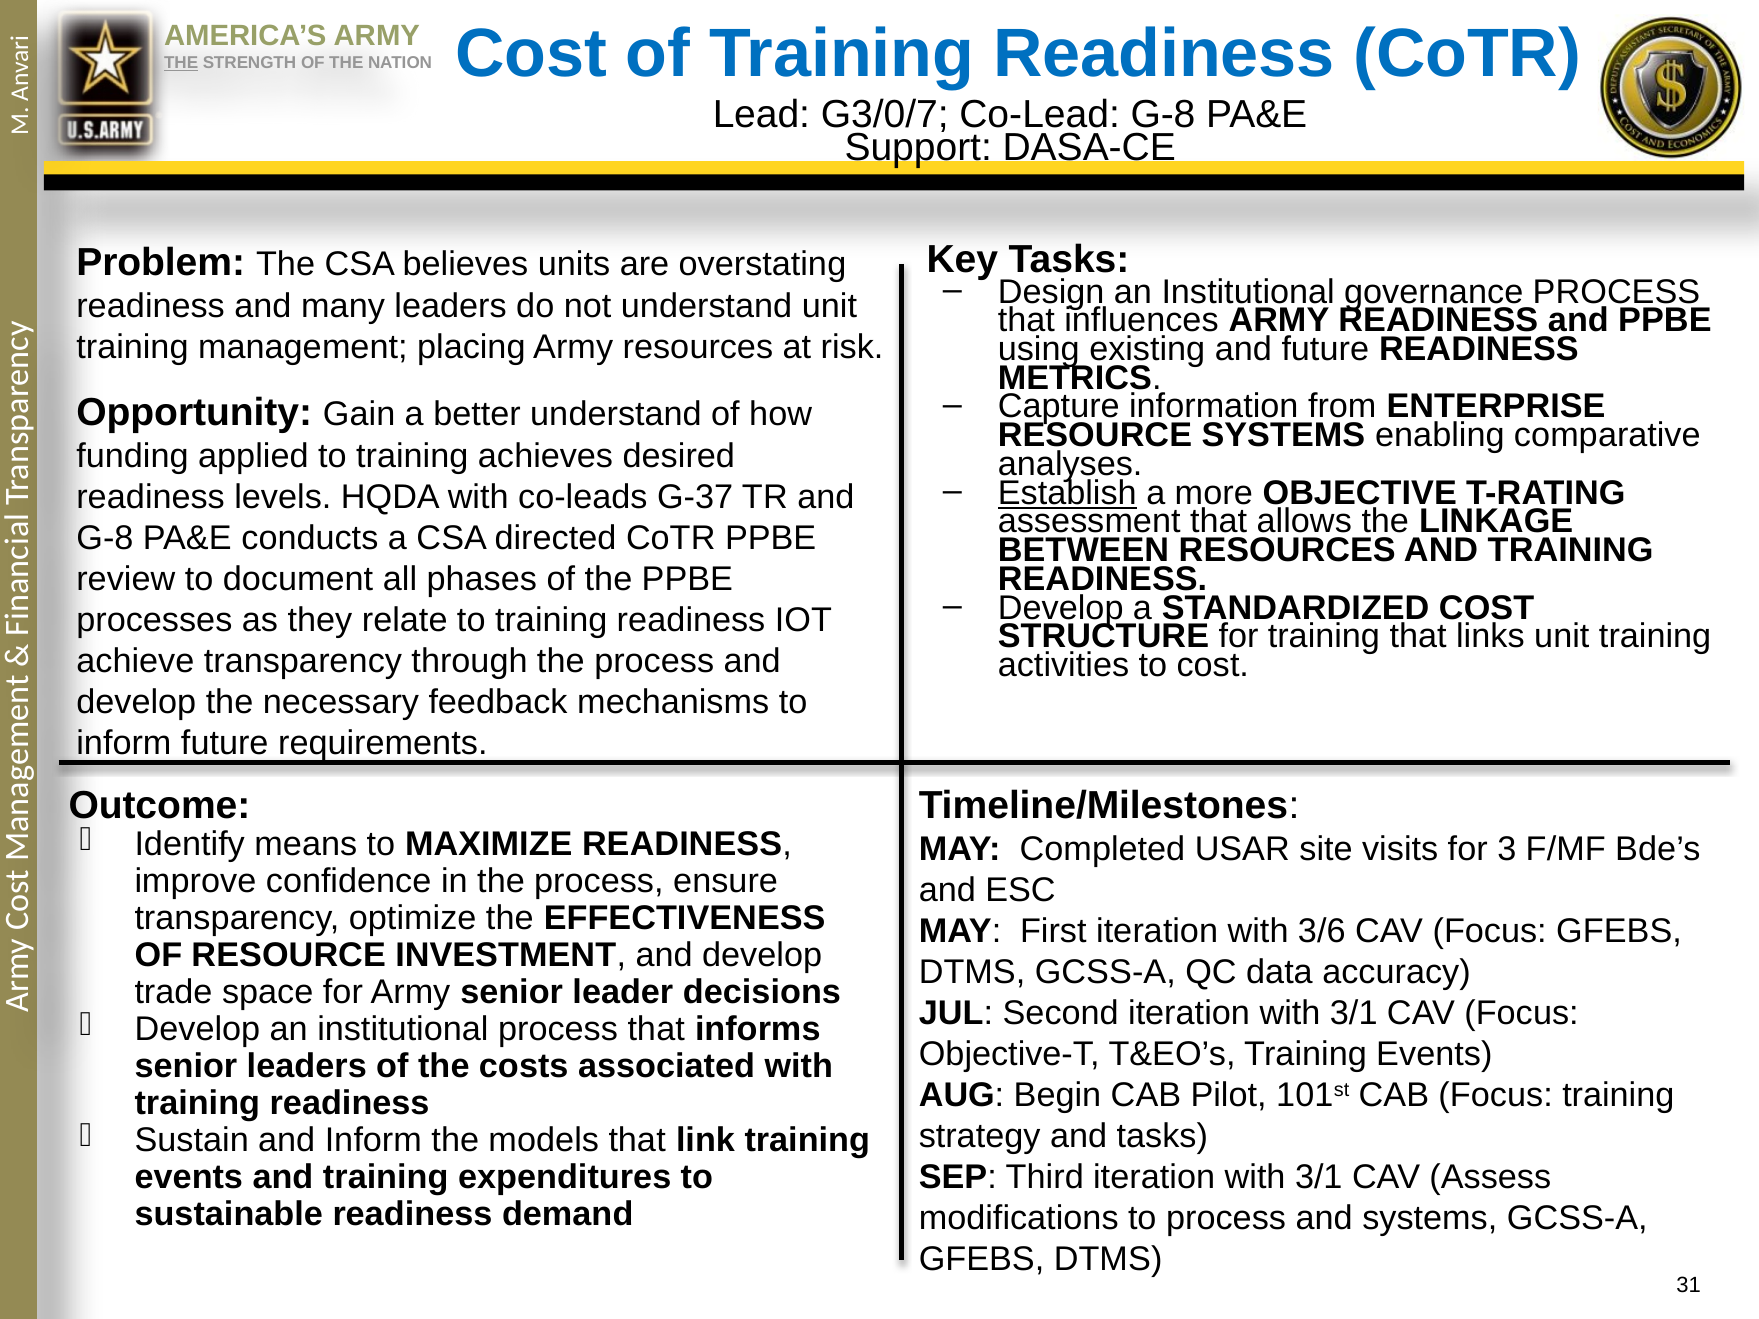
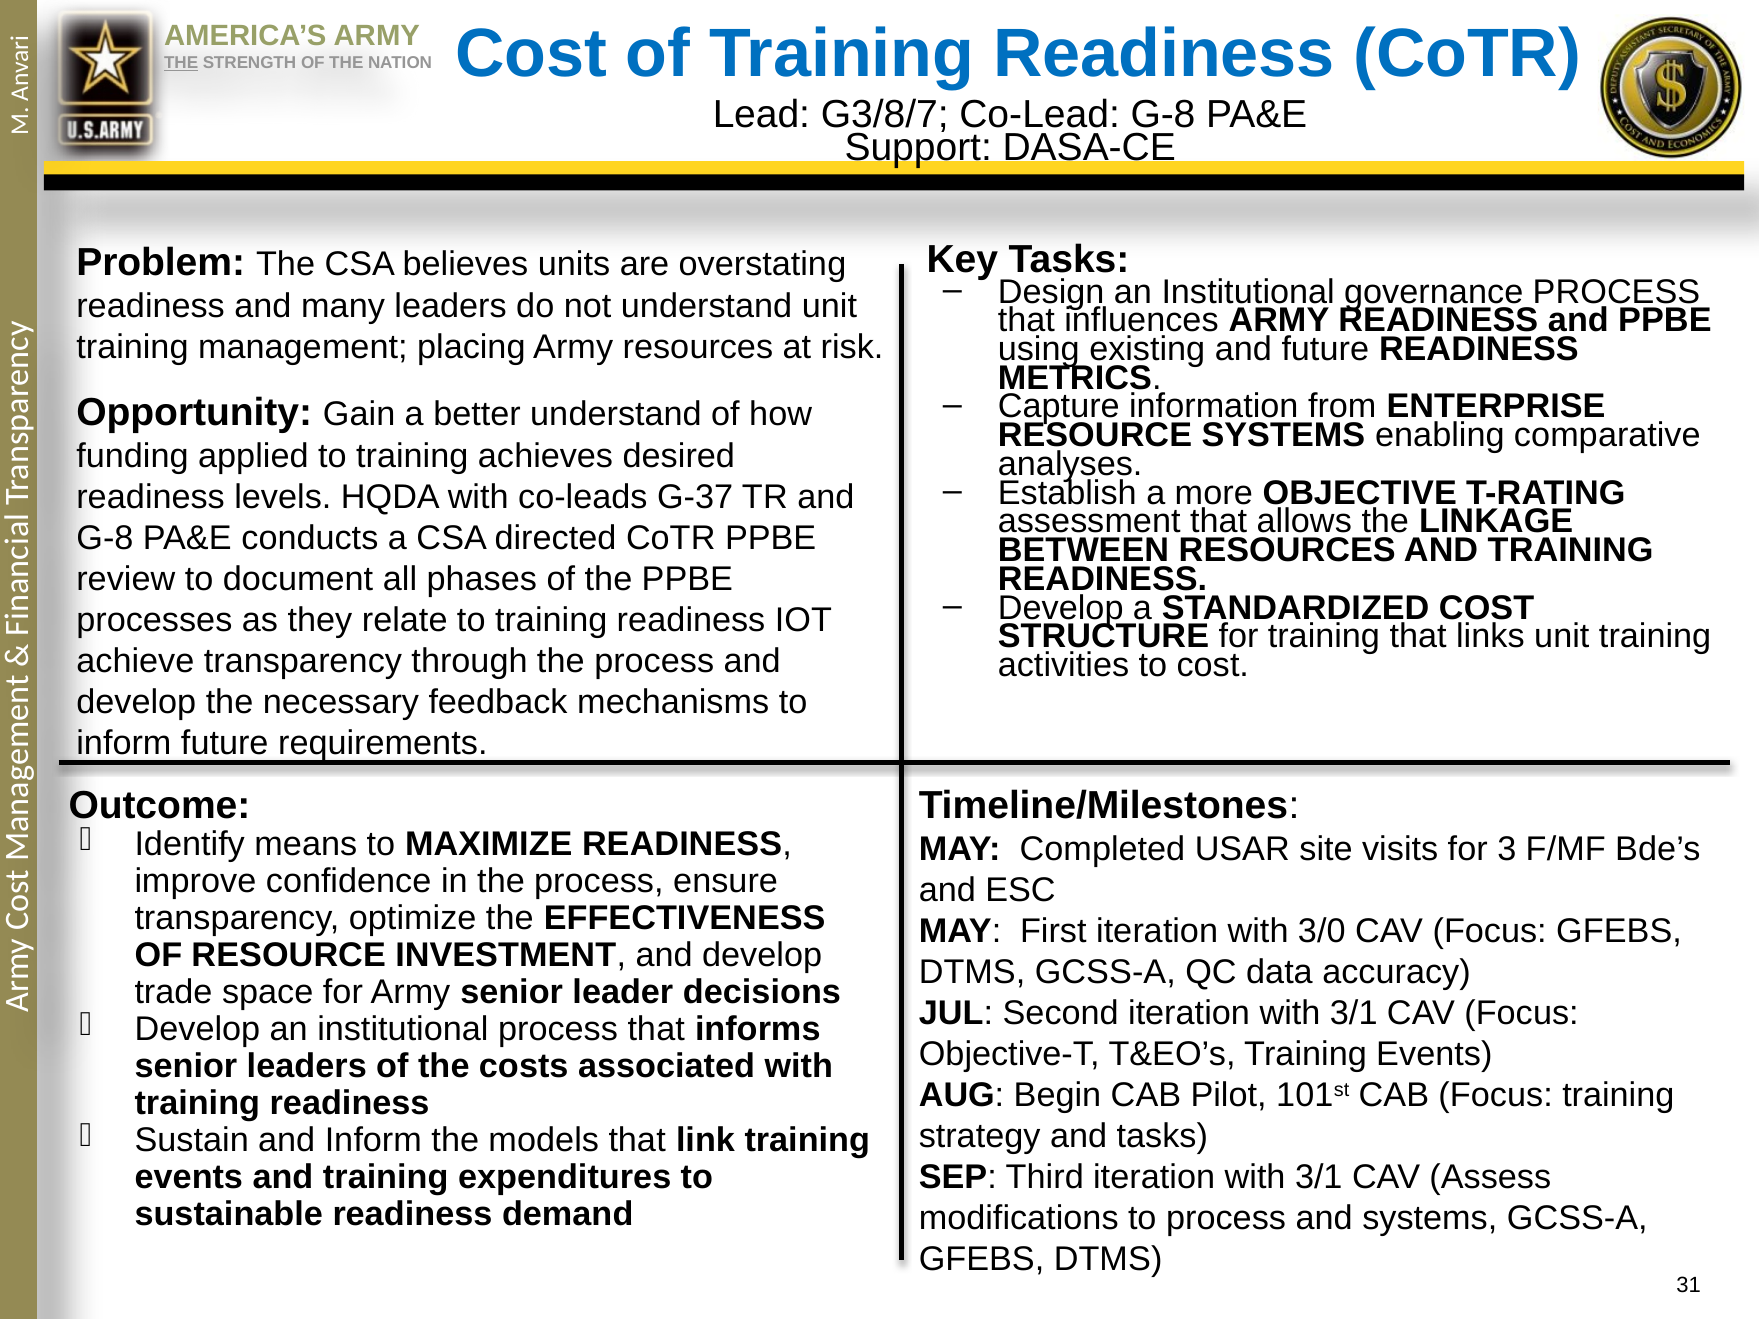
G3/0/7: G3/0/7 -> G3/8/7
Establish underline: present -> none
3/6: 3/6 -> 3/0
